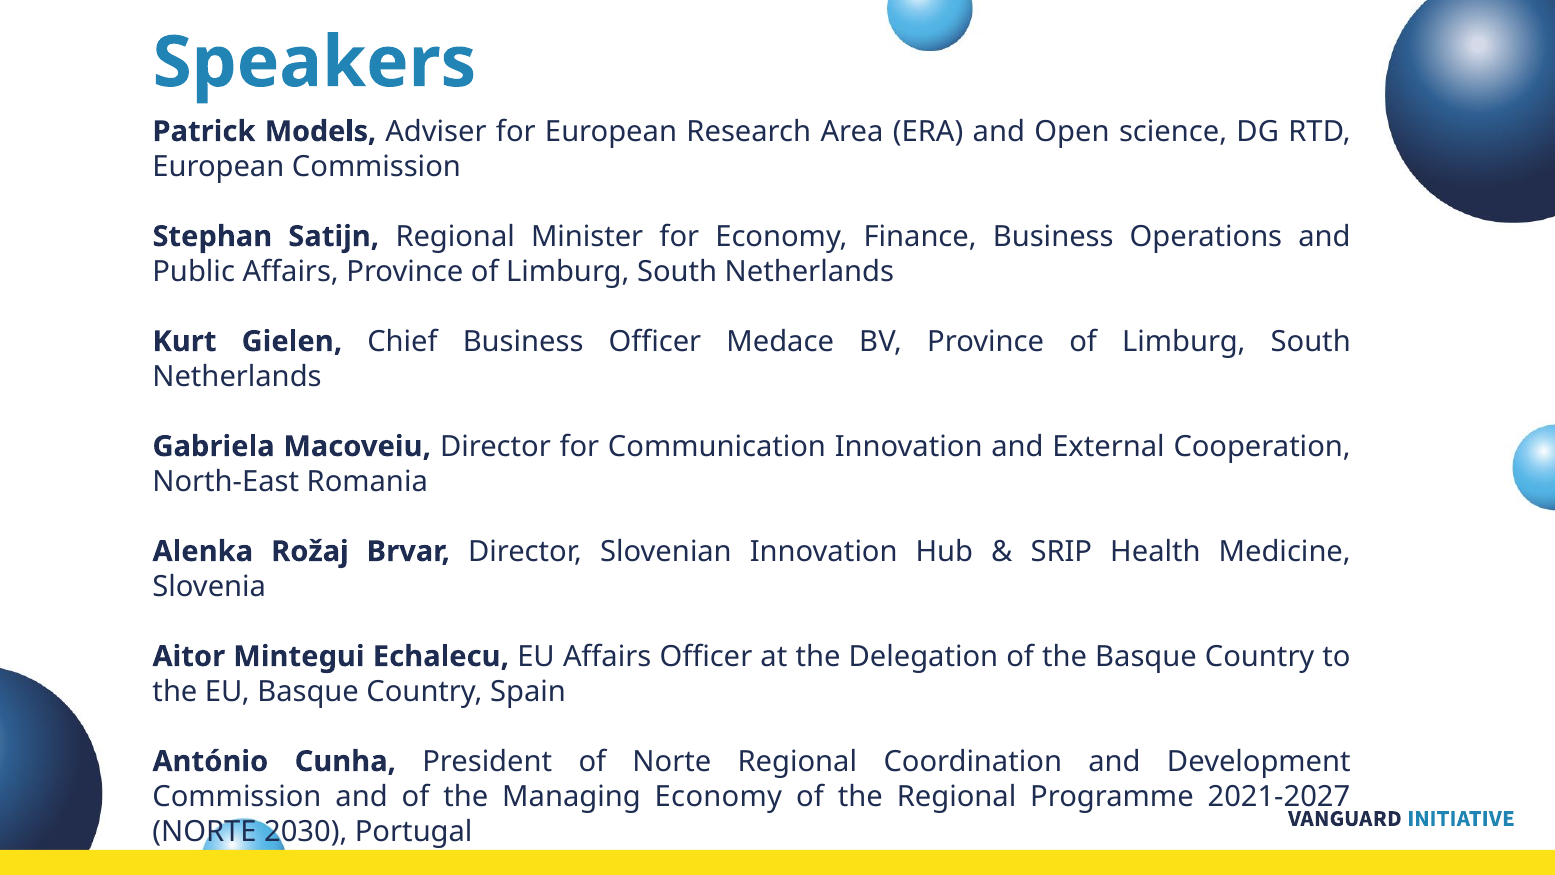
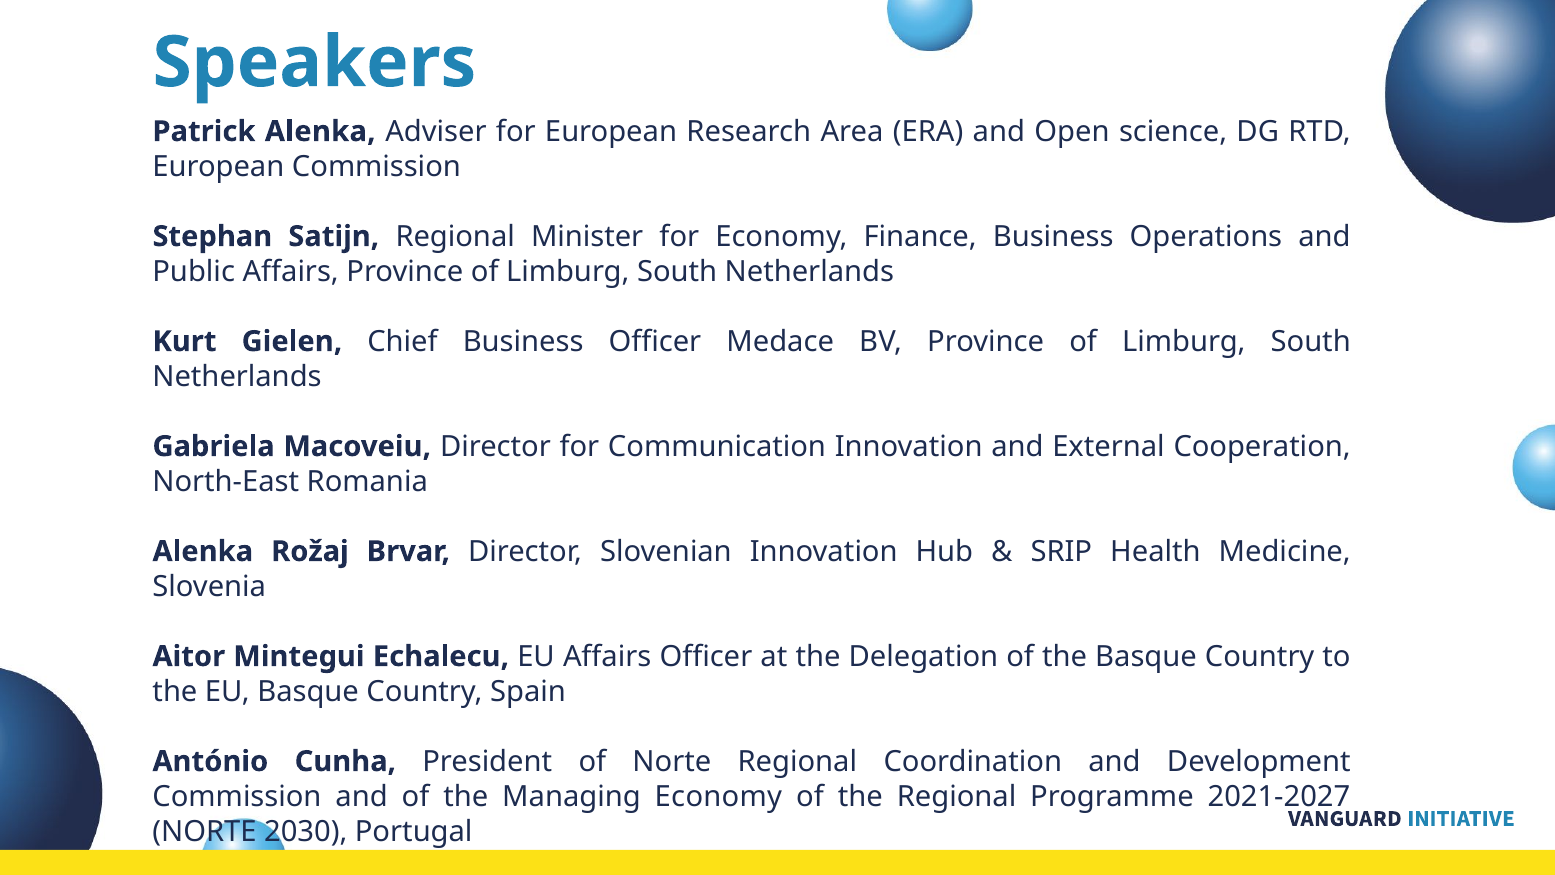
Patrick Models: Models -> Alenka
